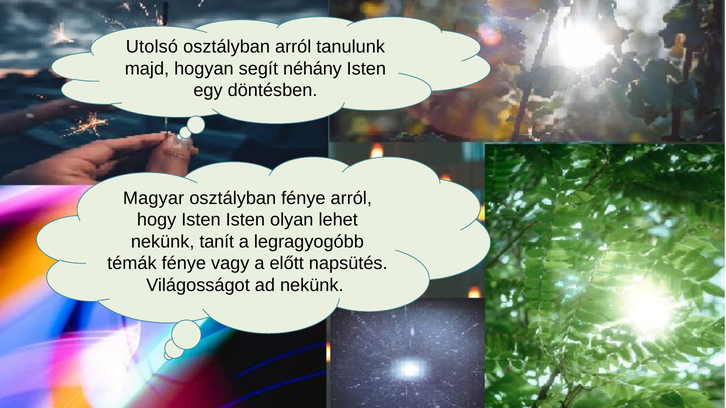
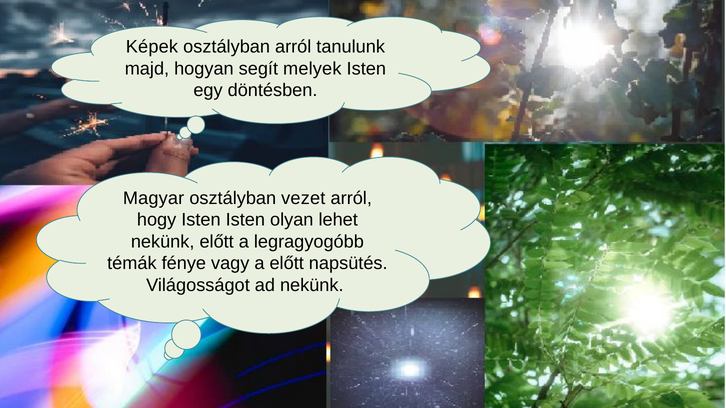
Utolsó: Utolsó -> Képek
néhány: néhány -> melyek
osztályban fénye: fénye -> vezet
nekünk tanít: tanít -> előtt
